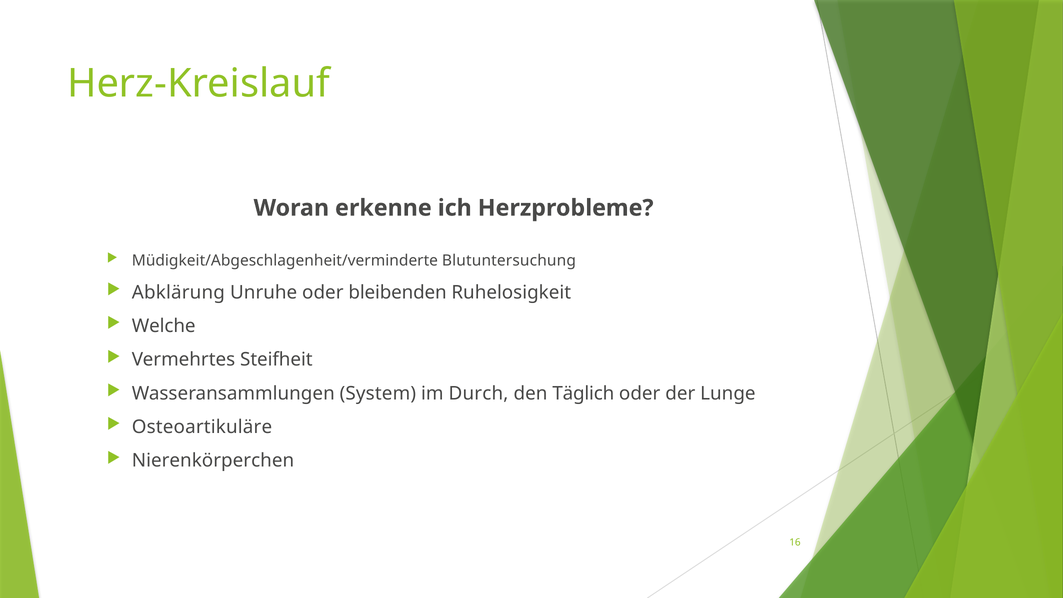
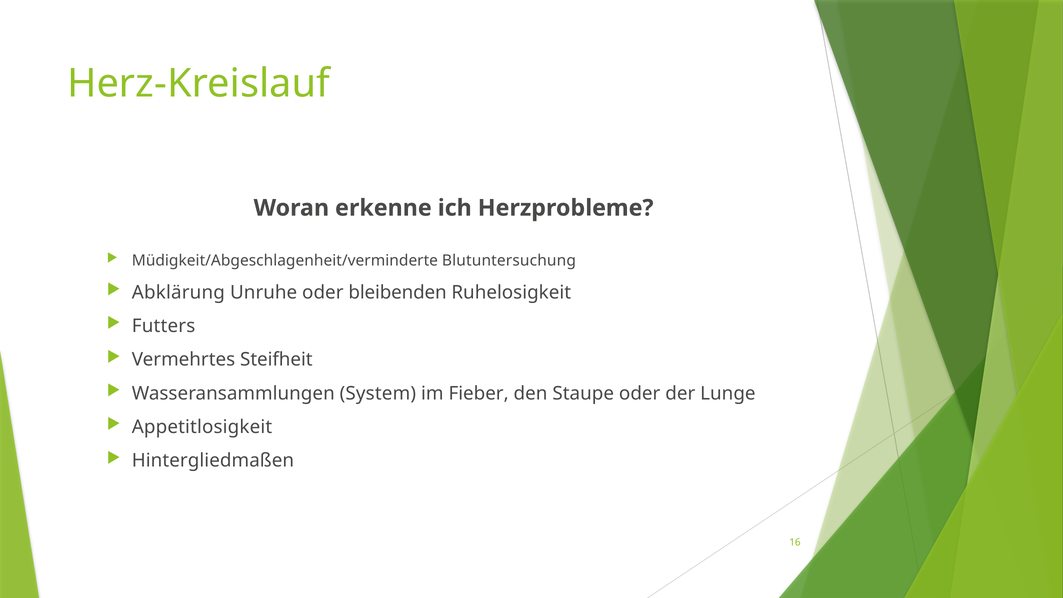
Welche: Welche -> Futters
Durch: Durch -> Fieber
Täglich: Täglich -> Staupe
Osteoartikuläre: Osteoartikuläre -> Appetitlosigkeit
Nierenkörperchen: Nierenkörperchen -> Hintergliedmaßen
